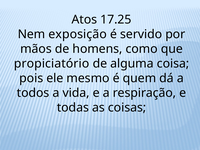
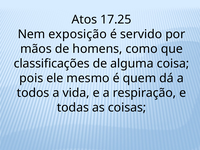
propiciatório: propiciatório -> classificações
